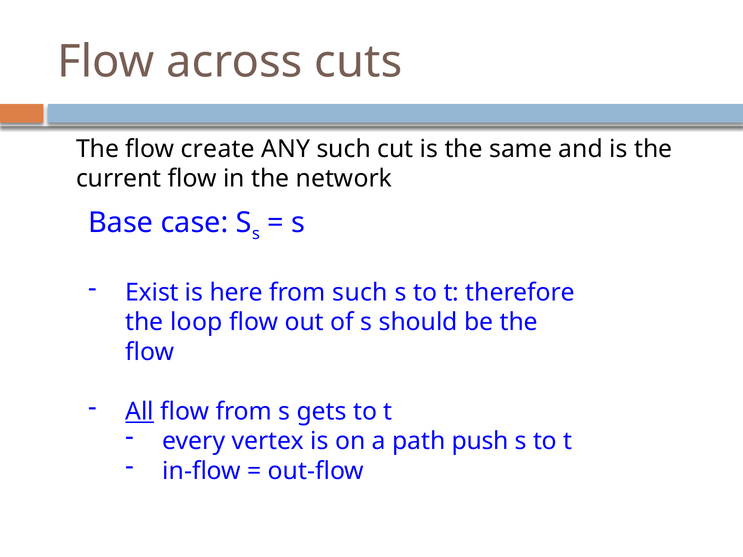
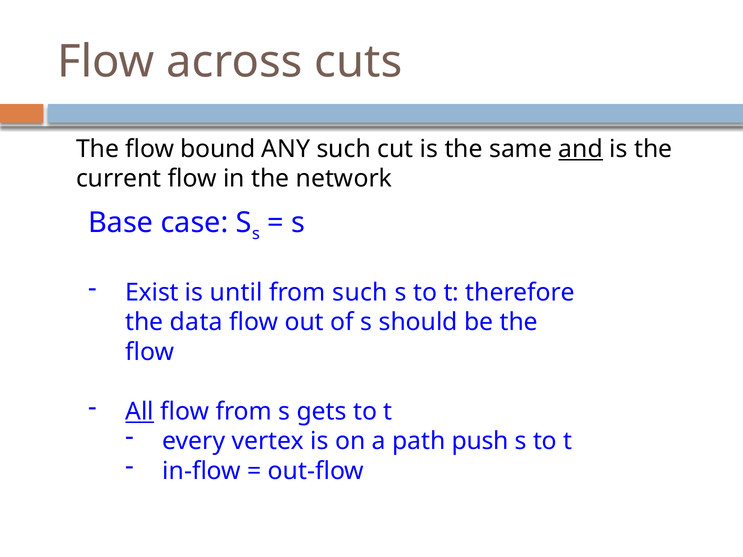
create: create -> bound
and underline: none -> present
here: here -> until
loop: loop -> data
